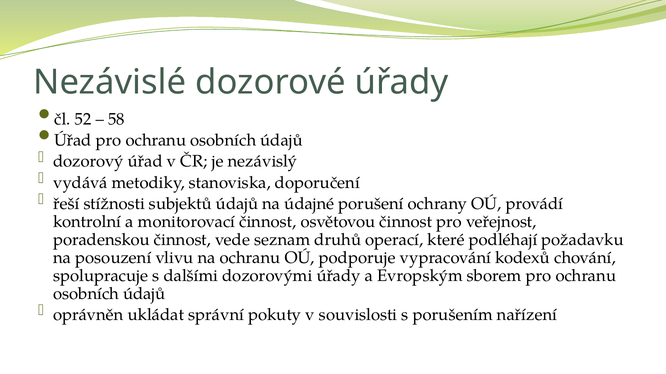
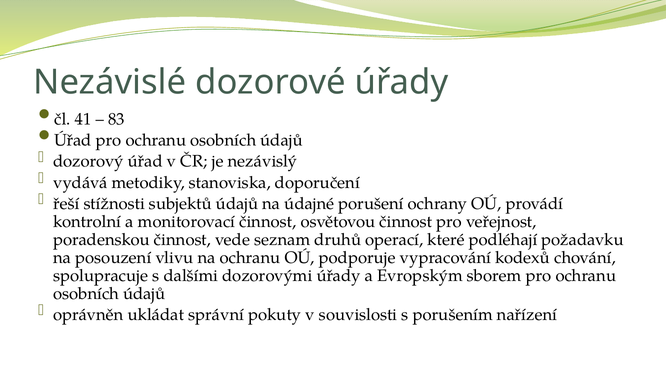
52: 52 -> 41
58: 58 -> 83
